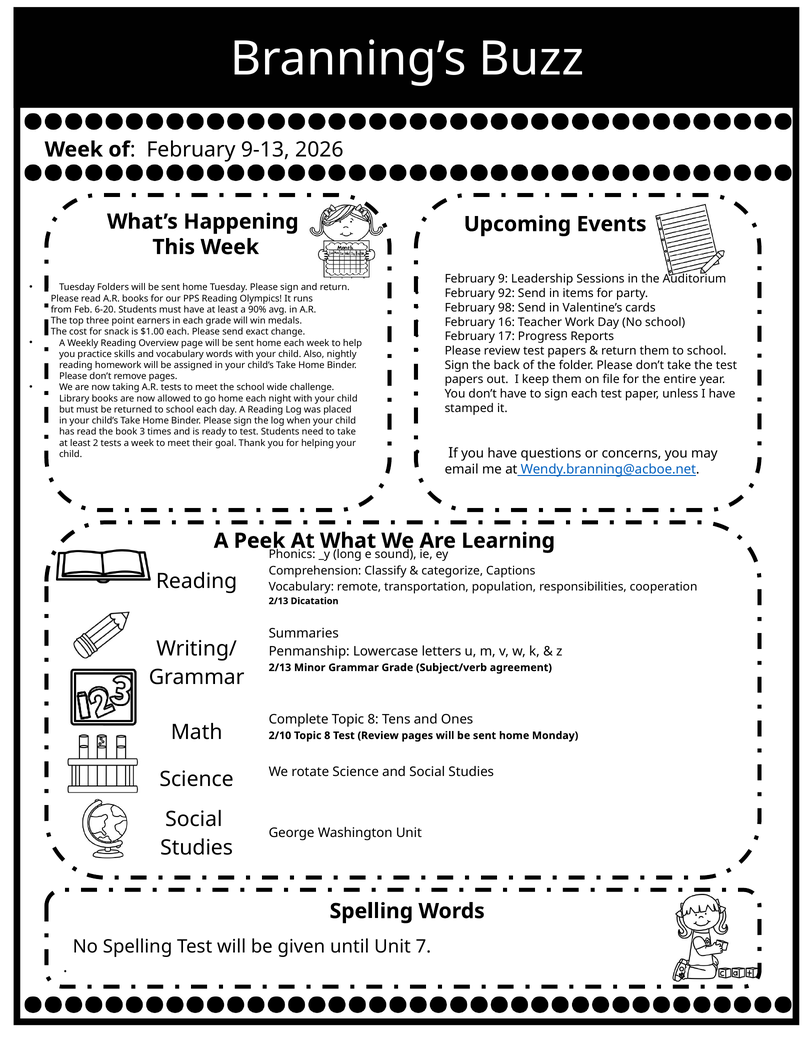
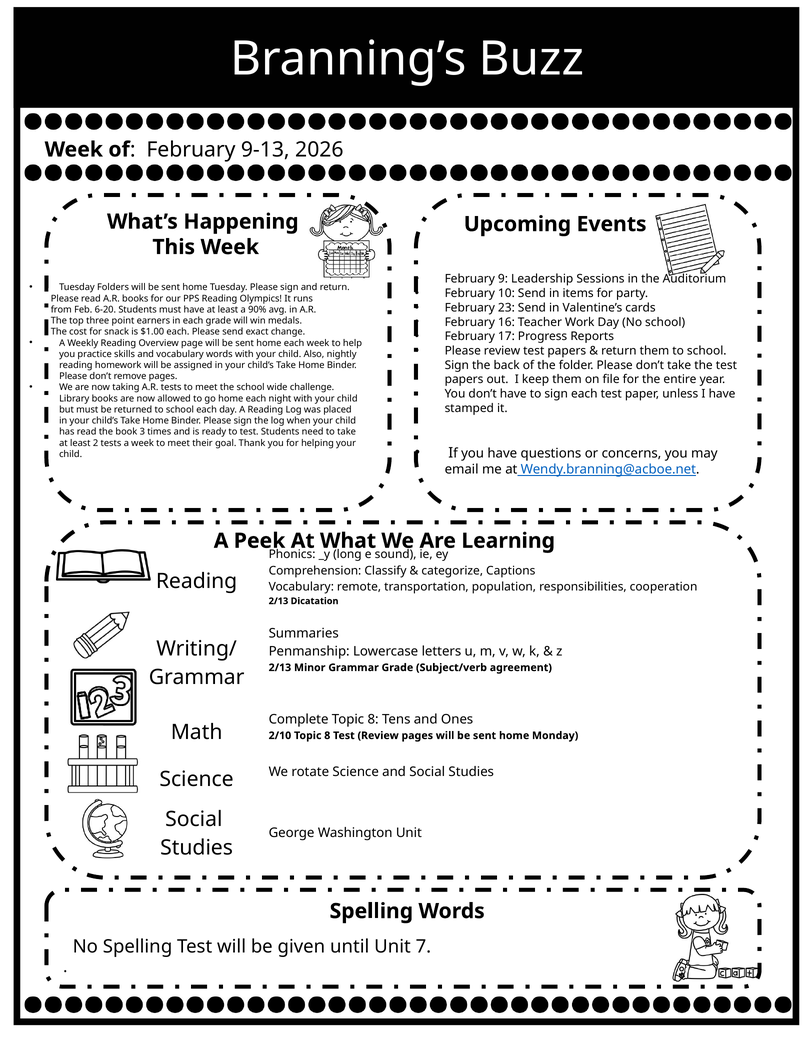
92: 92 -> 10
98: 98 -> 23
